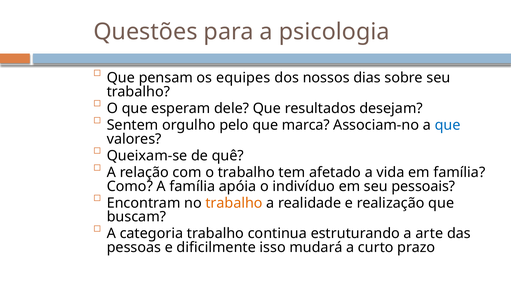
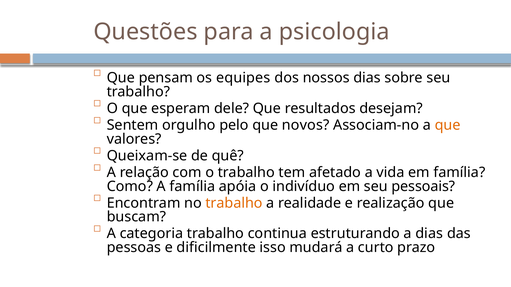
marca: marca -> novos
que at (448, 125) colour: blue -> orange
a arte: arte -> dias
